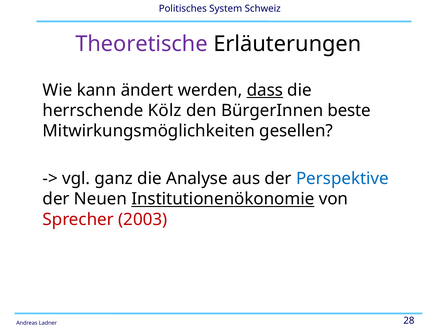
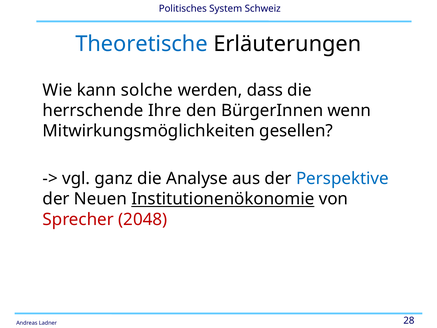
Theoretische colour: purple -> blue
ändert: ändert -> solche
dass underline: present -> none
Kölz: Kölz -> Ihre
beste: beste -> wenn
2003: 2003 -> 2048
